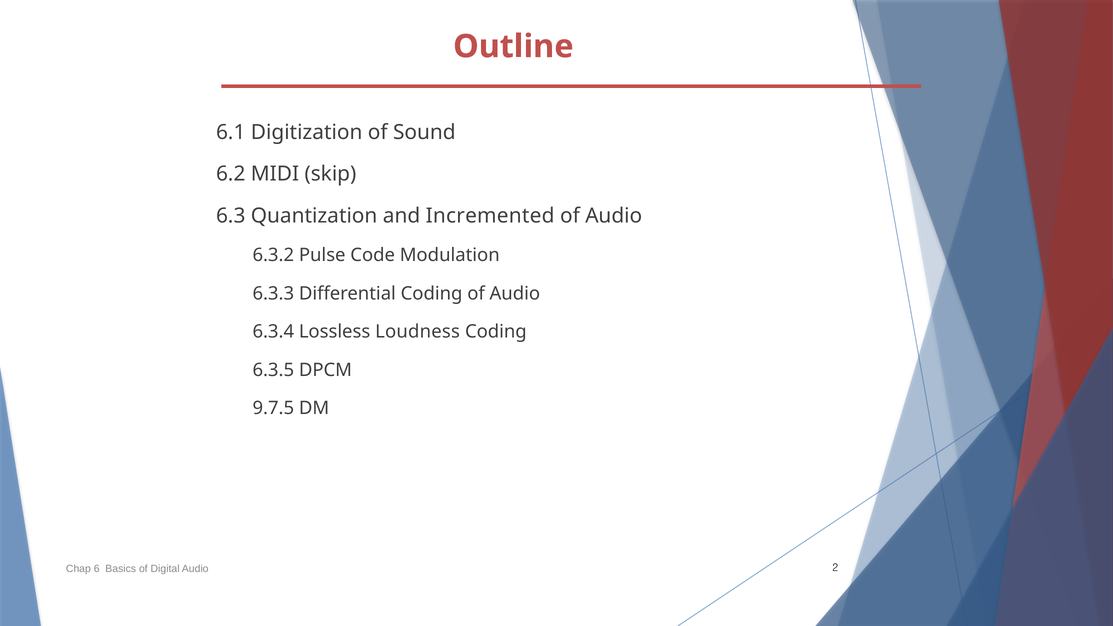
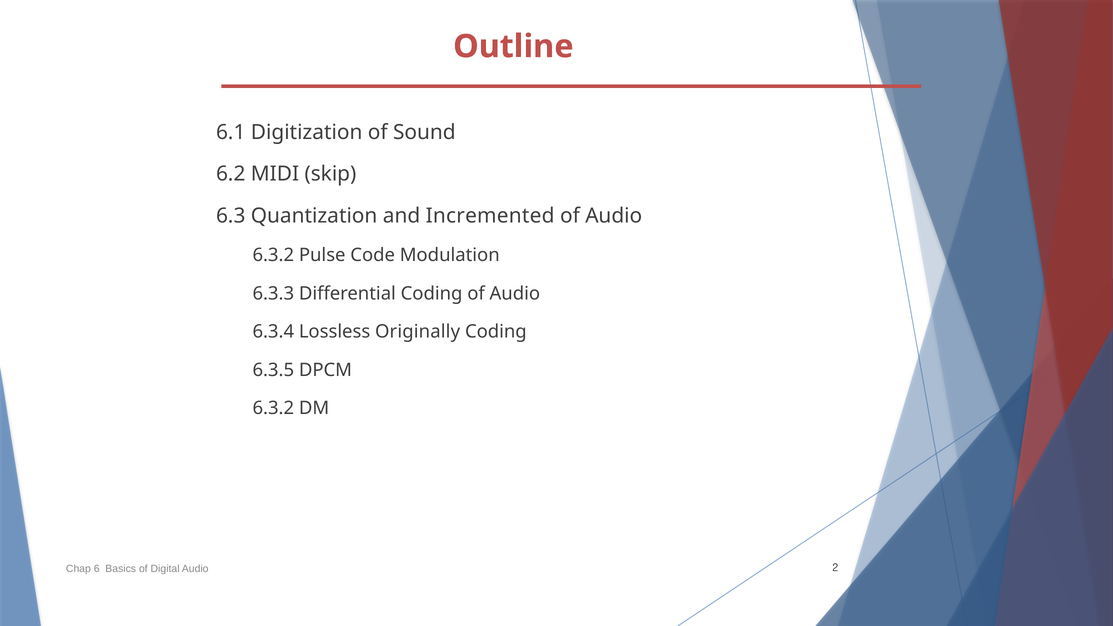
Loudness: Loudness -> Originally
9.7.5 at (273, 408): 9.7.5 -> 6.3.2
